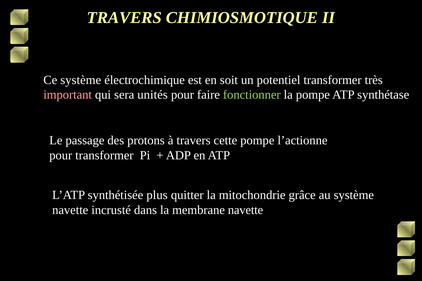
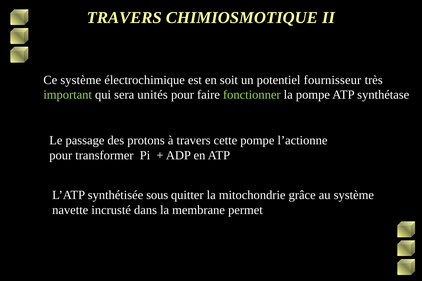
potentiel transformer: transformer -> fournisseur
important colour: pink -> light green
plus: plus -> sous
membrane navette: navette -> permet
